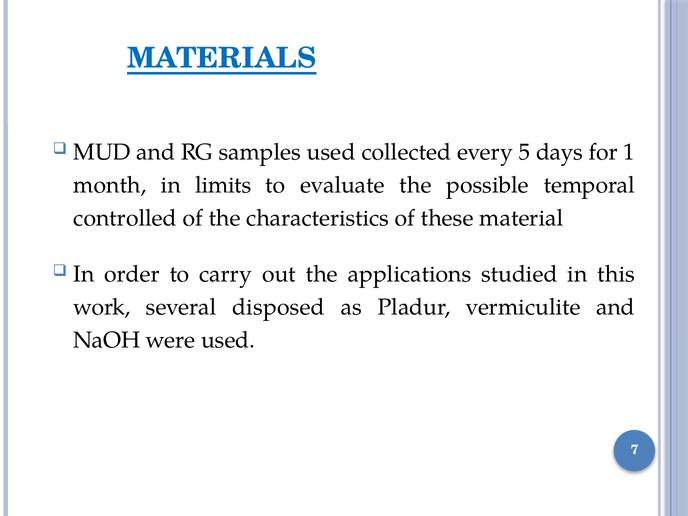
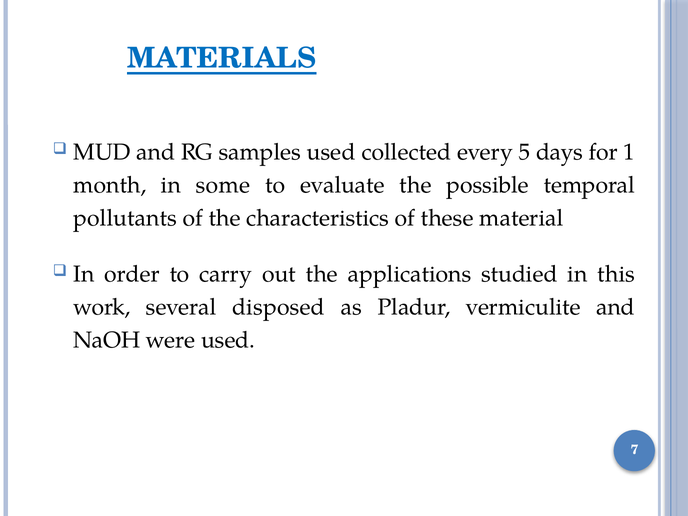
limits: limits -> some
controlled: controlled -> pollutants
